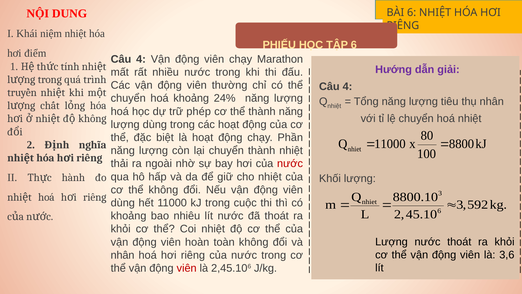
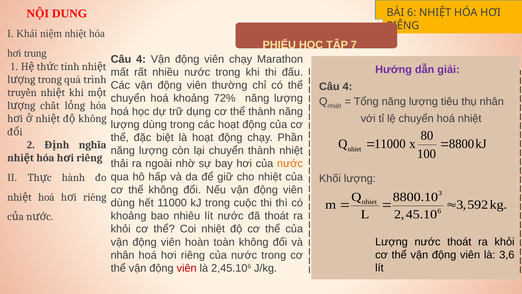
TẬP 6: 6 -> 7
điểm: điểm -> trung
24%: 24% -> 72%
phép: phép -> dụng
nước at (290, 163) colour: red -> orange
